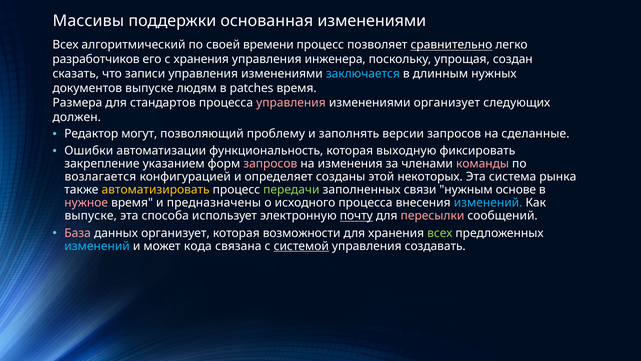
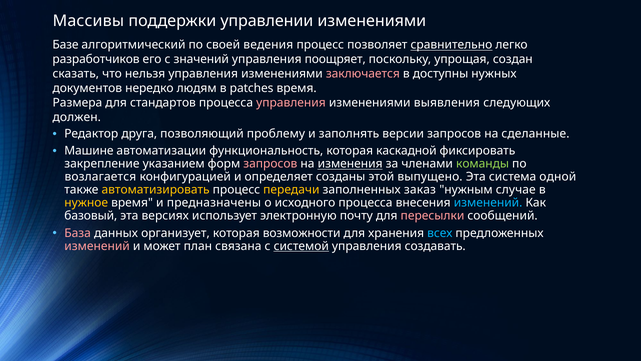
основанная: основанная -> управлении
Всех at (66, 45): Всех -> Базе
времени: времени -> ведения
с хранения: хранения -> значений
инженера: инженера -> поощряет
записи: записи -> нельзя
заключается colour: light blue -> pink
длинным: длинным -> доступны
документов выпуске: выпуске -> нередко
изменениями организует: организует -> выявления
могут: могут -> друга
Ошибки: Ошибки -> Машине
выходную: выходную -> каскадной
изменения underline: none -> present
команды colour: pink -> light green
некоторых: некоторых -> выпущено
рынка: рынка -> одной
передачи colour: light green -> yellow
связи: связи -> заказ
основе: основе -> случае
нужное colour: pink -> yellow
выпуске at (91, 216): выпуске -> базовый
способа: способа -> версиях
почту underline: present -> none
всех at (440, 233) colour: light green -> light blue
изменений at (97, 246) colour: light blue -> pink
кода: кода -> план
